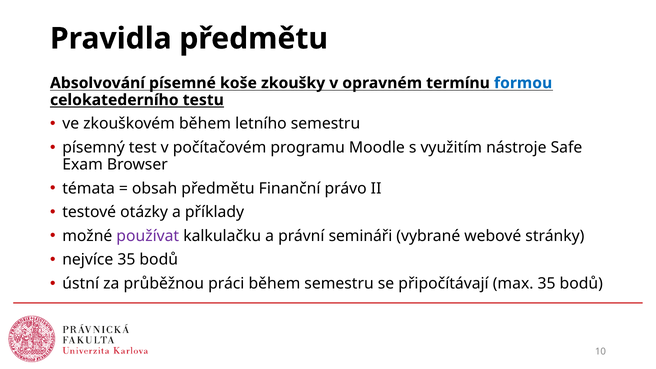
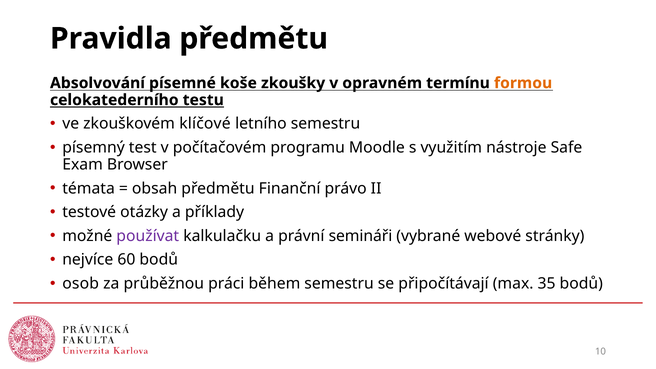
formou colour: blue -> orange
zkouškovém během: během -> klíčové
nejvíce 35: 35 -> 60
ústní: ústní -> osob
